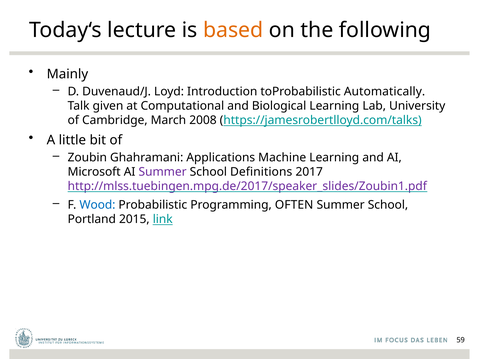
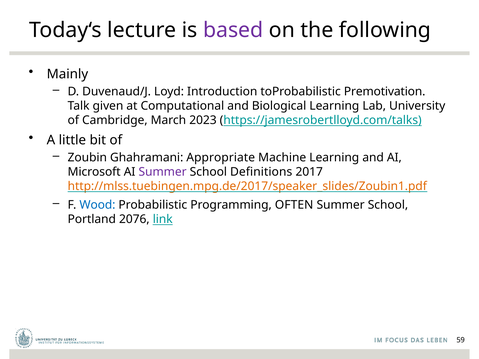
based colour: orange -> purple
Automatically: Automatically -> Premotivation
2008: 2008 -> 2023
Applications: Applications -> Appropriate
http://mlss.tuebingen.mpg.de/2017/speaker_slides/Zoubin1.pdf colour: purple -> orange
2015: 2015 -> 2076
